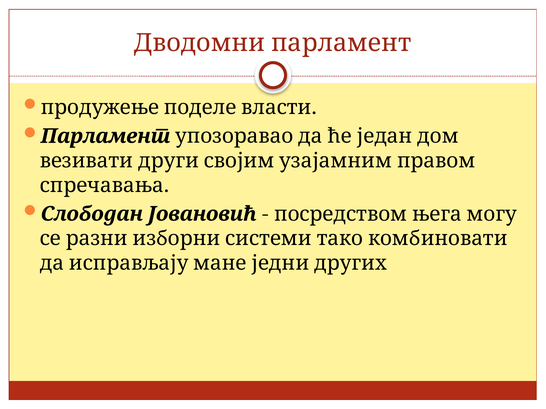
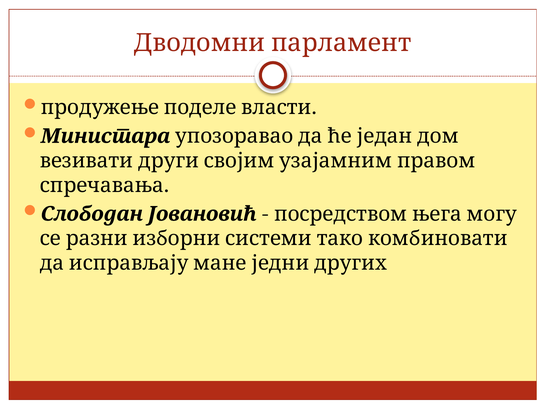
Парламент: Парламент -> Министара
